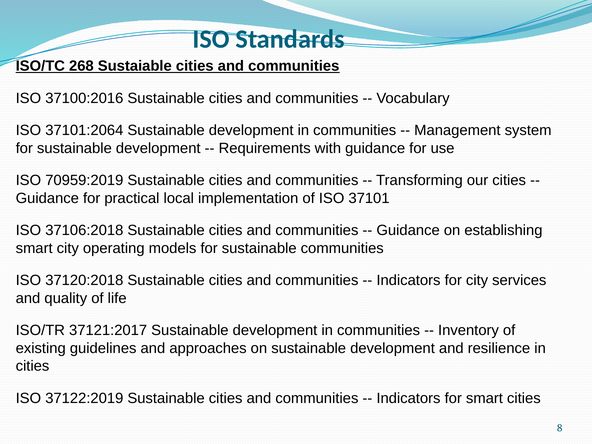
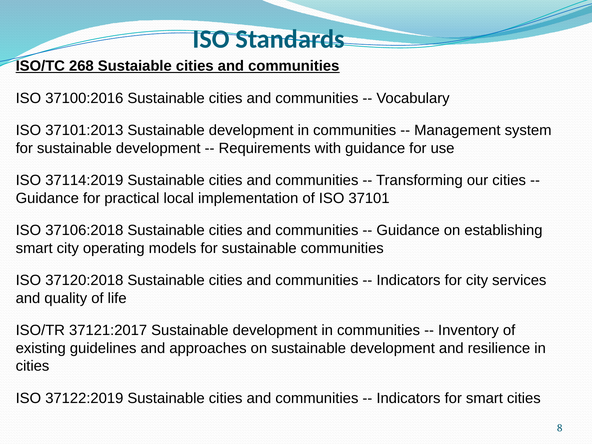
37101:2064: 37101:2064 -> 37101:2013
70959:2019: 70959:2019 -> 37114:2019
